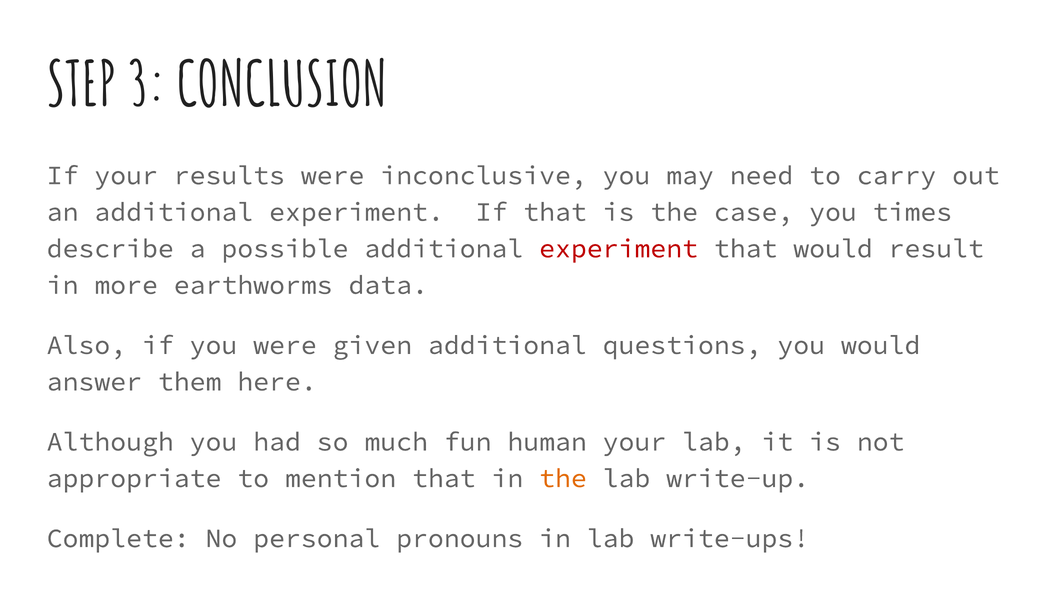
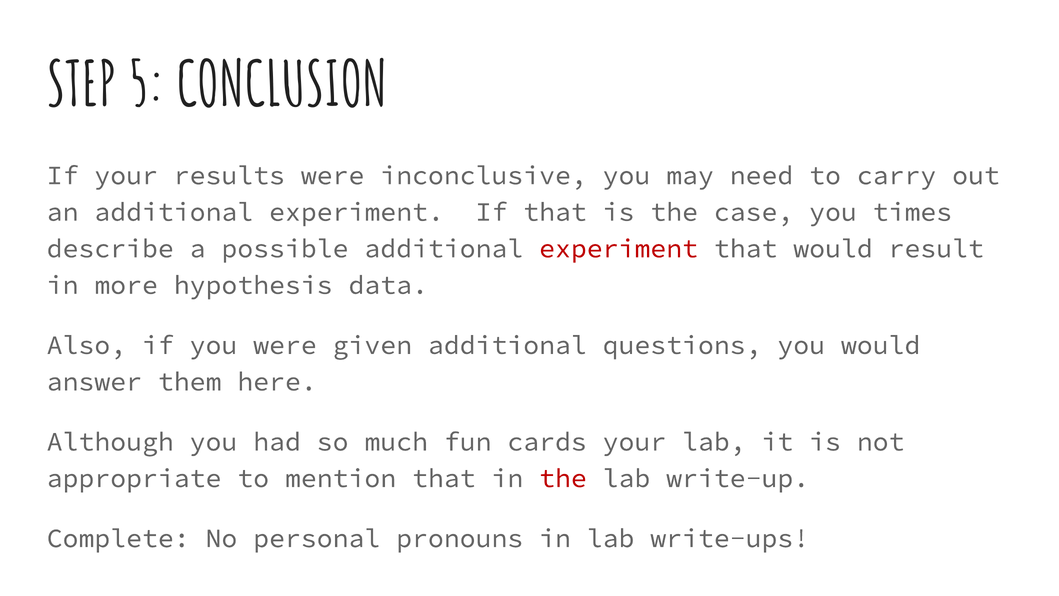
3: 3 -> 5
earthworms: earthworms -> hypothesis
human: human -> cards
the at (563, 478) colour: orange -> red
